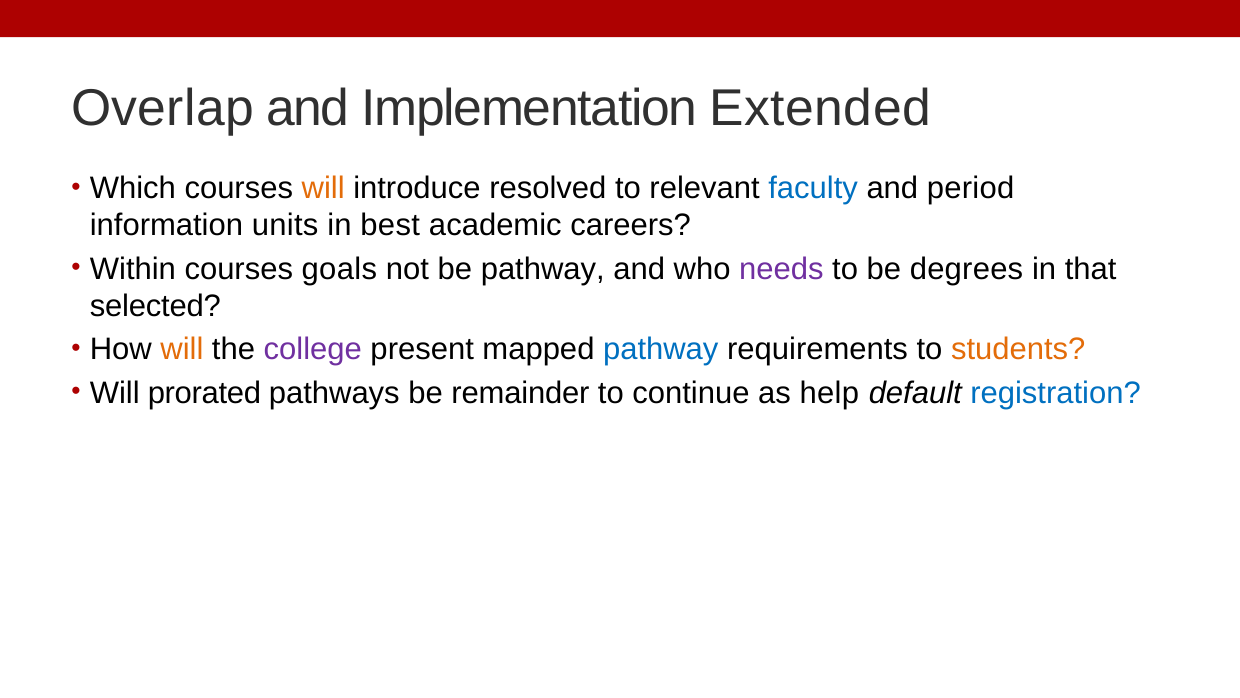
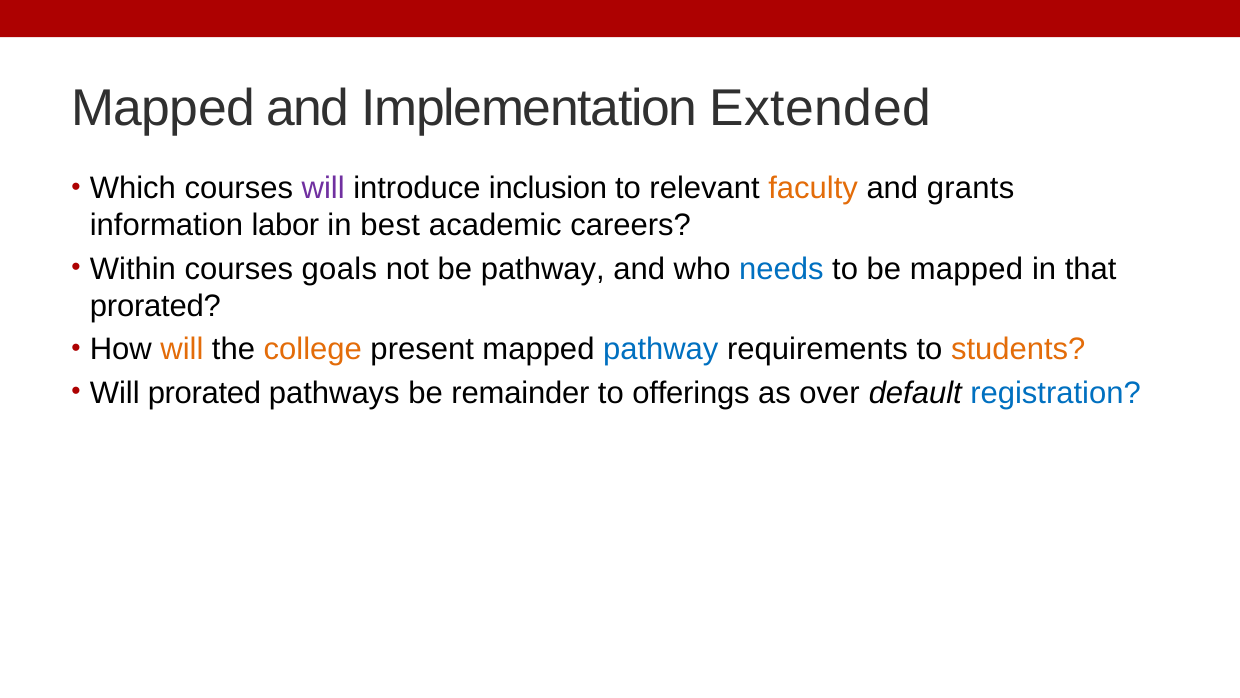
Overlap at (163, 108): Overlap -> Mapped
will at (323, 188) colour: orange -> purple
resolved: resolved -> inclusion
faculty colour: blue -> orange
period: period -> grants
units: units -> labor
needs colour: purple -> blue
be degrees: degrees -> mapped
selected at (155, 306): selected -> prorated
college colour: purple -> orange
continue: continue -> offerings
help: help -> over
